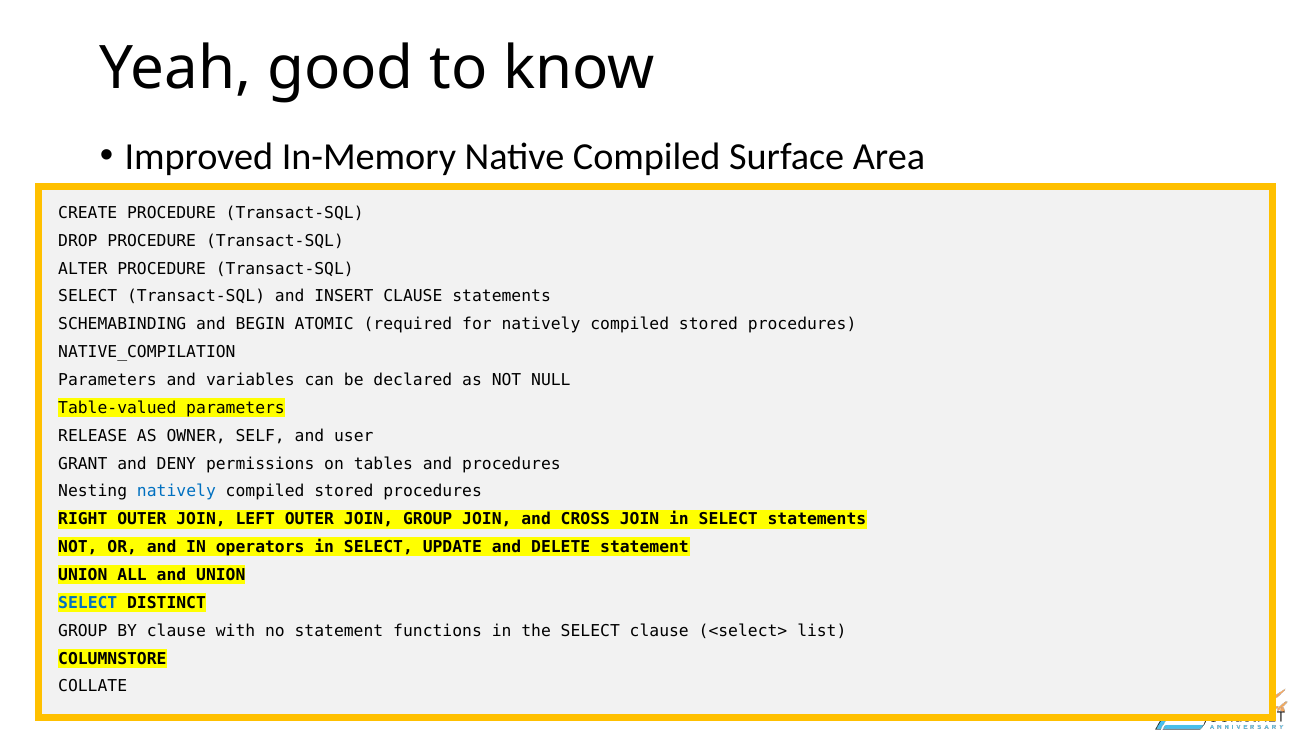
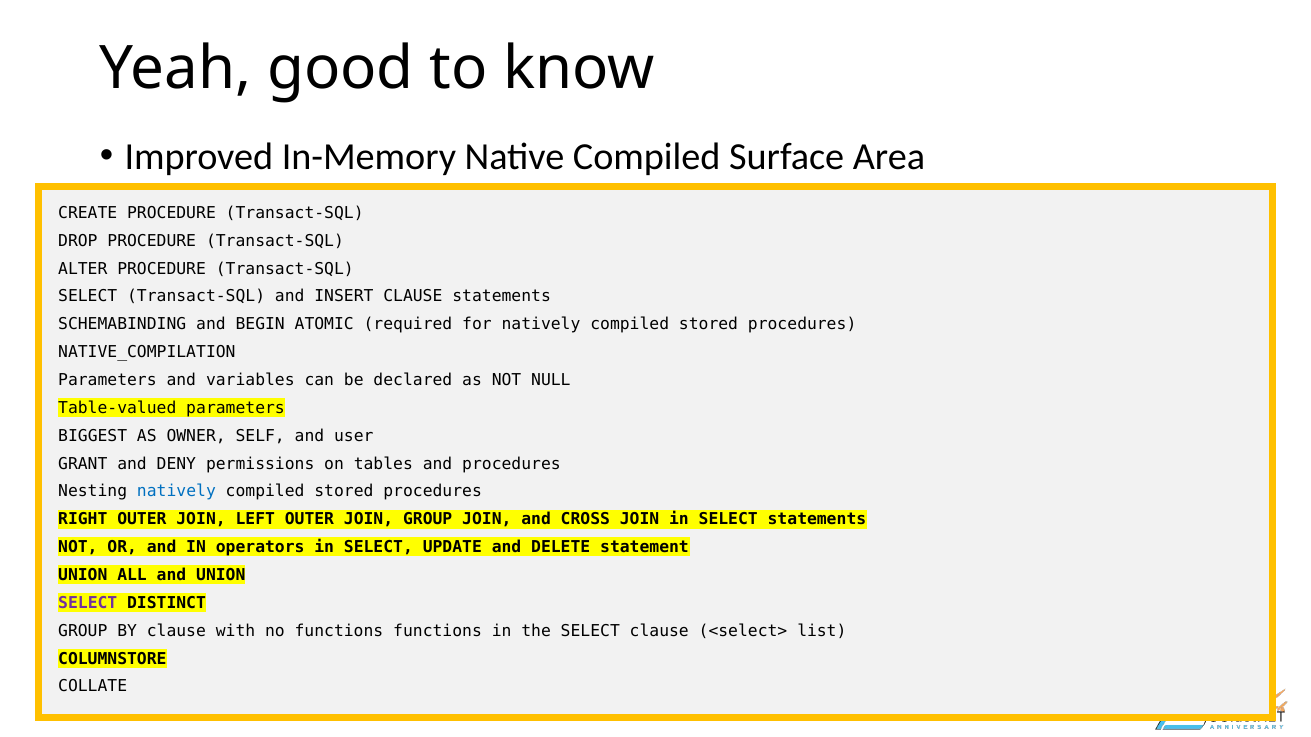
RELEASE: RELEASE -> BIGGEST
SELECT at (88, 603) colour: blue -> purple
no statement: statement -> functions
